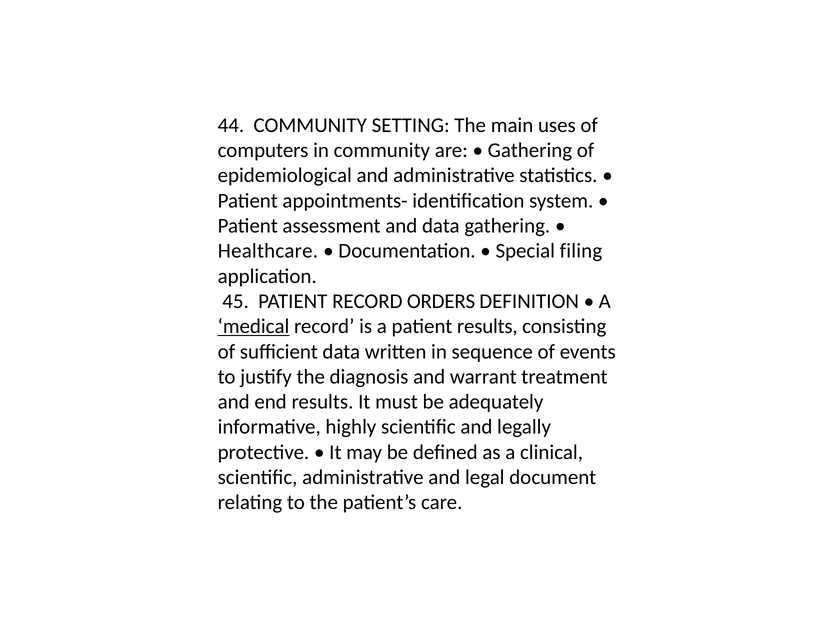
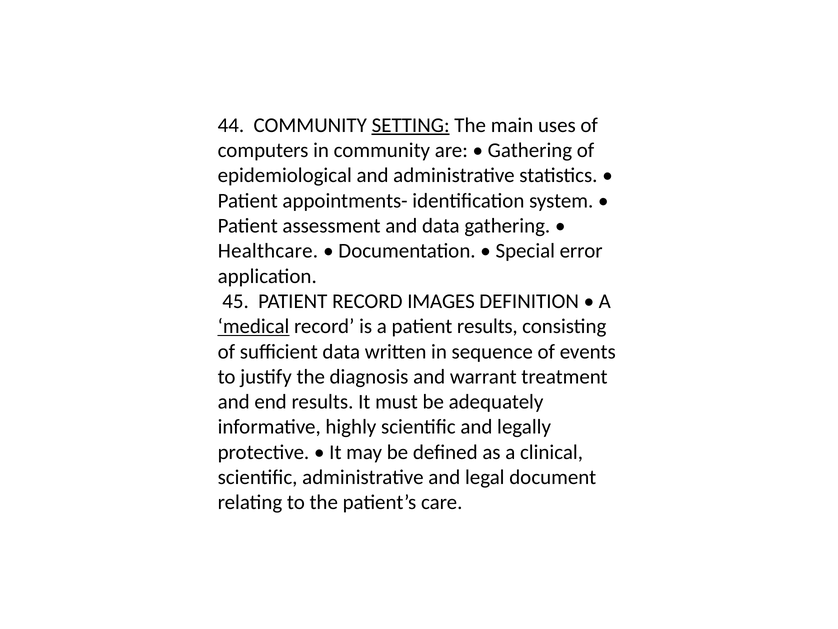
SETTING underline: none -> present
filing: filing -> error
ORDERS: ORDERS -> IMAGES
